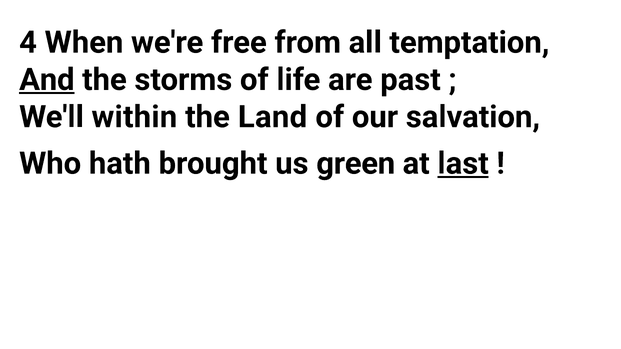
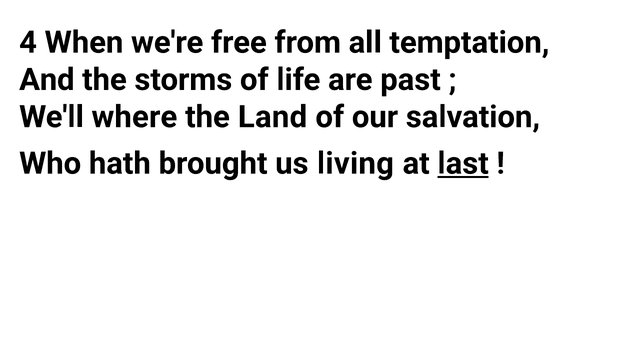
And underline: present -> none
within: within -> where
green: green -> living
